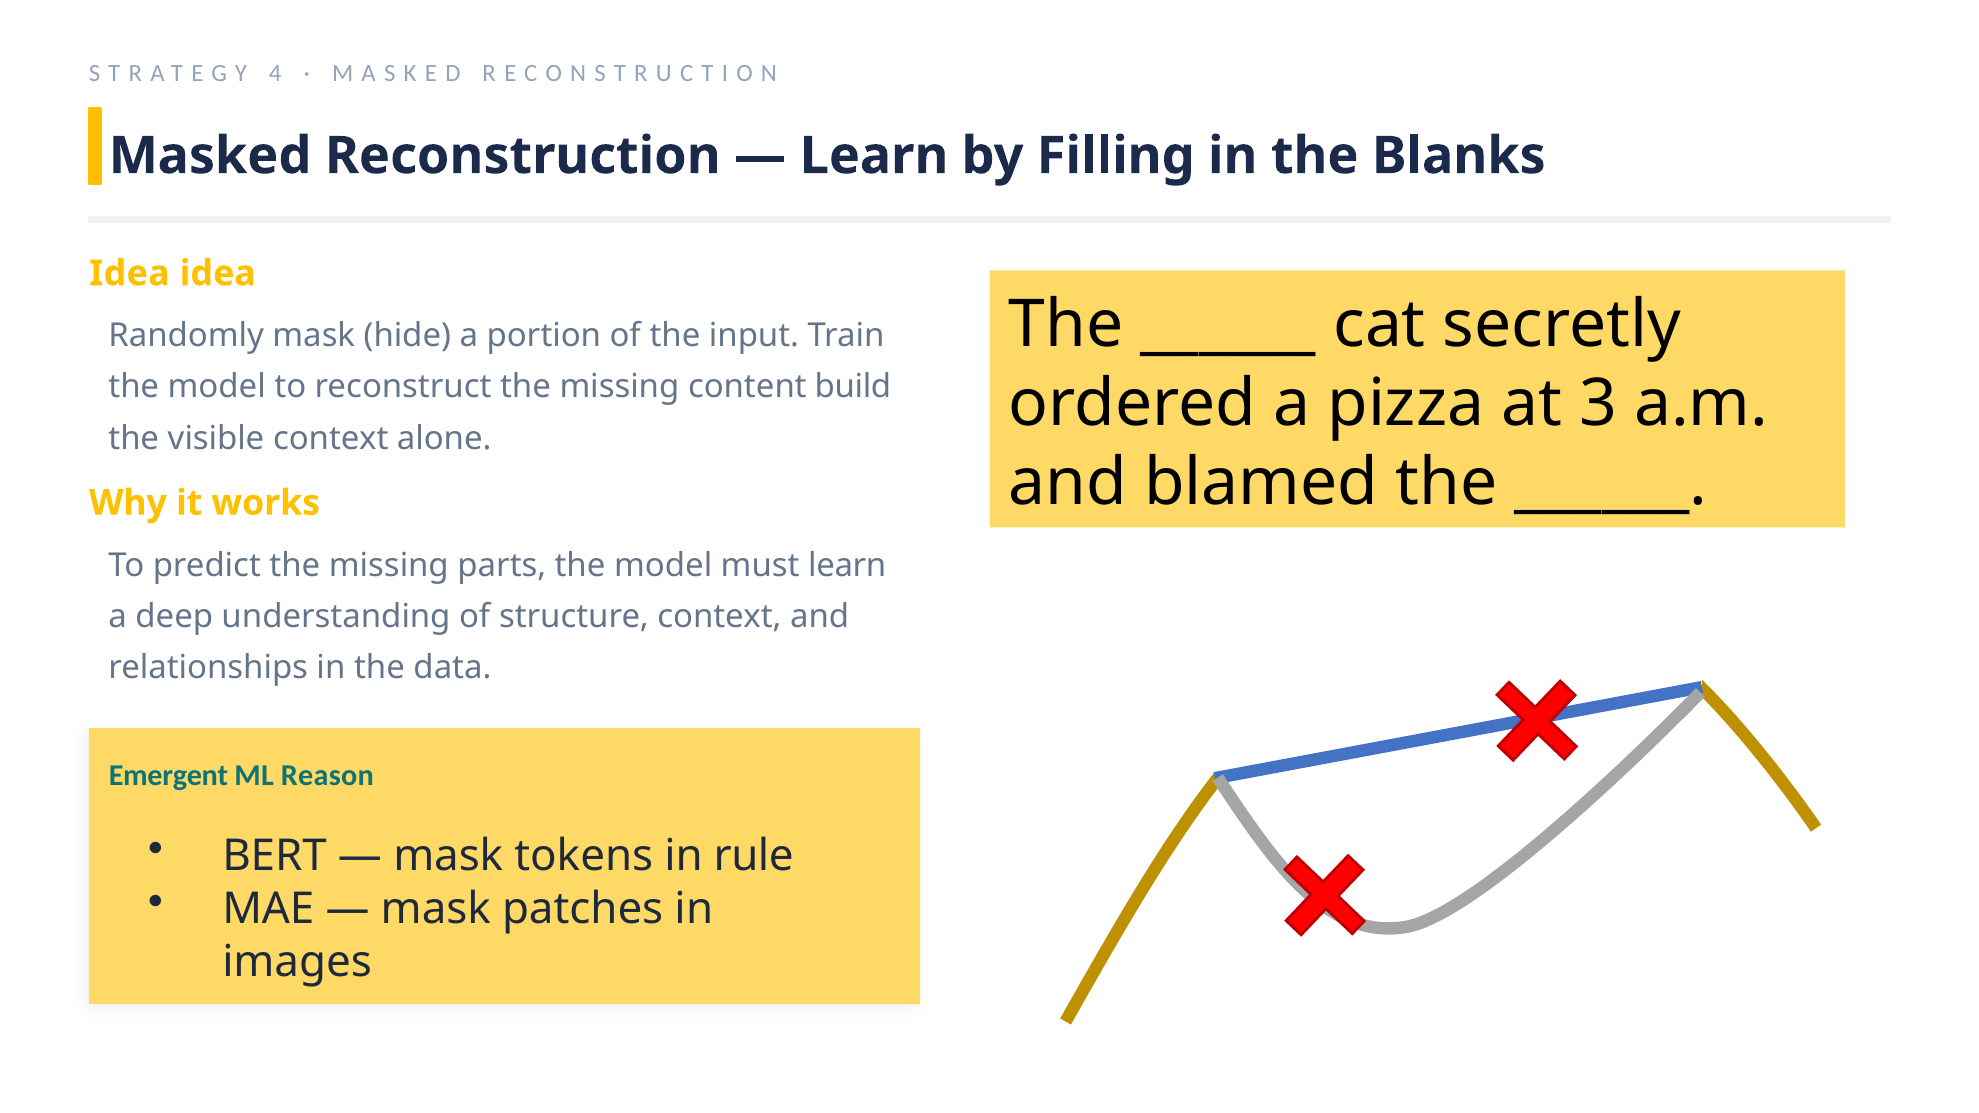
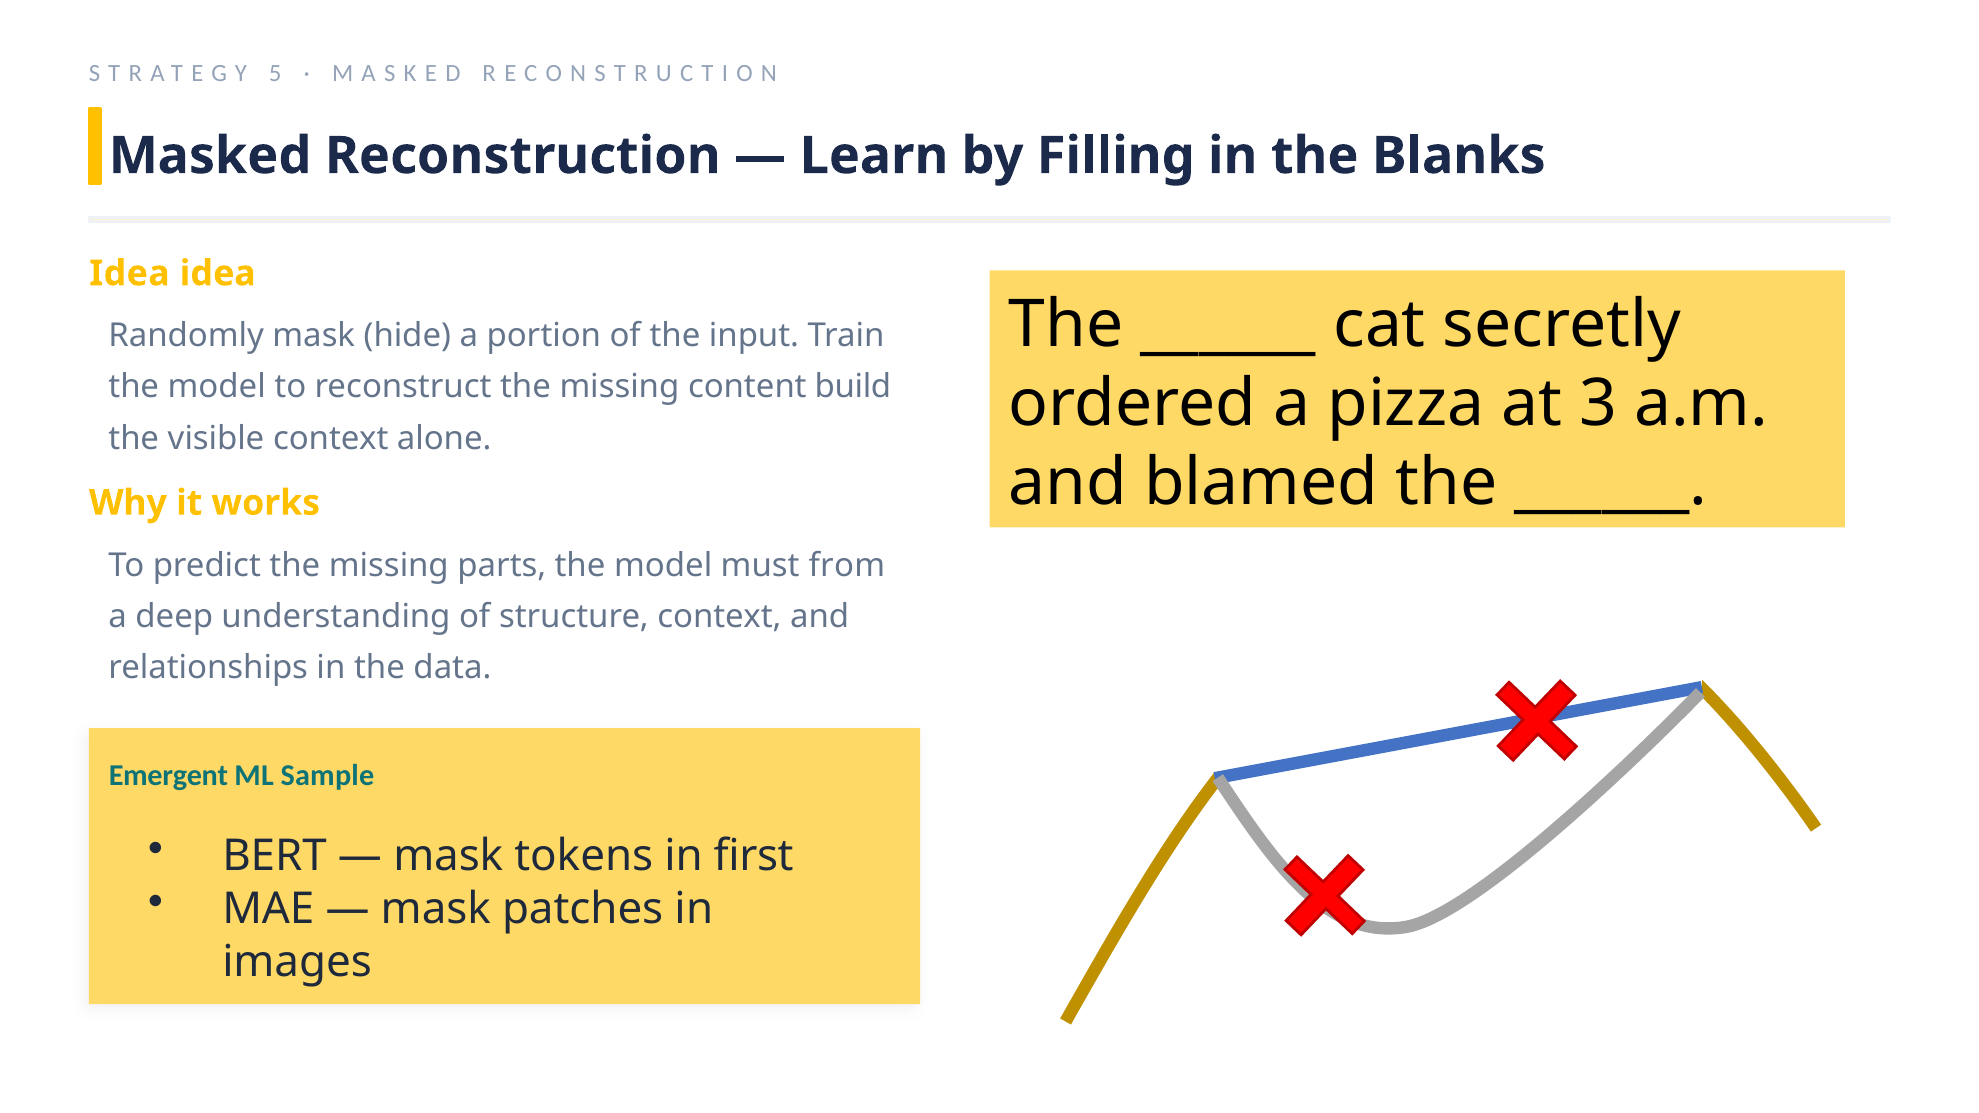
4: 4 -> 5
must learn: learn -> from
Reason: Reason -> Sample
rule: rule -> first
